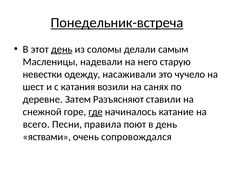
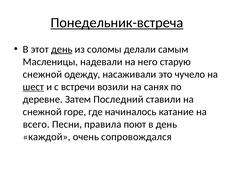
невестки at (42, 74): невестки -> снежной
шест underline: none -> present
катания: катания -> встречи
Разъясняют: Разъясняют -> Последний
где underline: present -> none
яствами: яствами -> каждой
